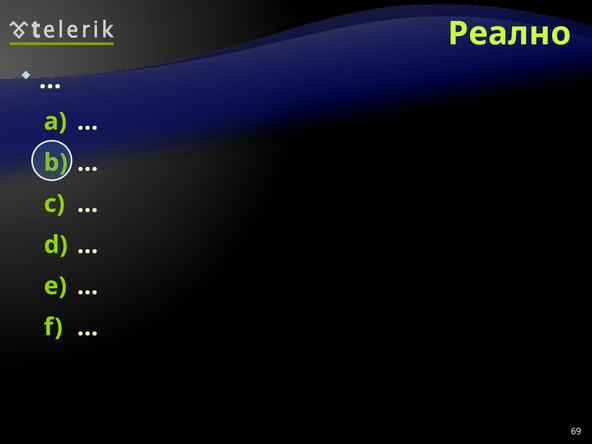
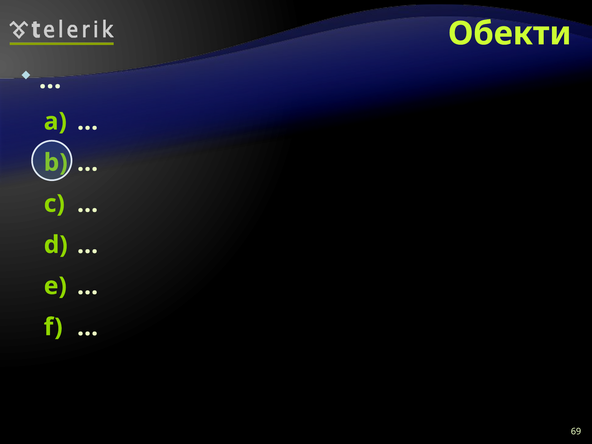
Реално: Реално -> Обекти
